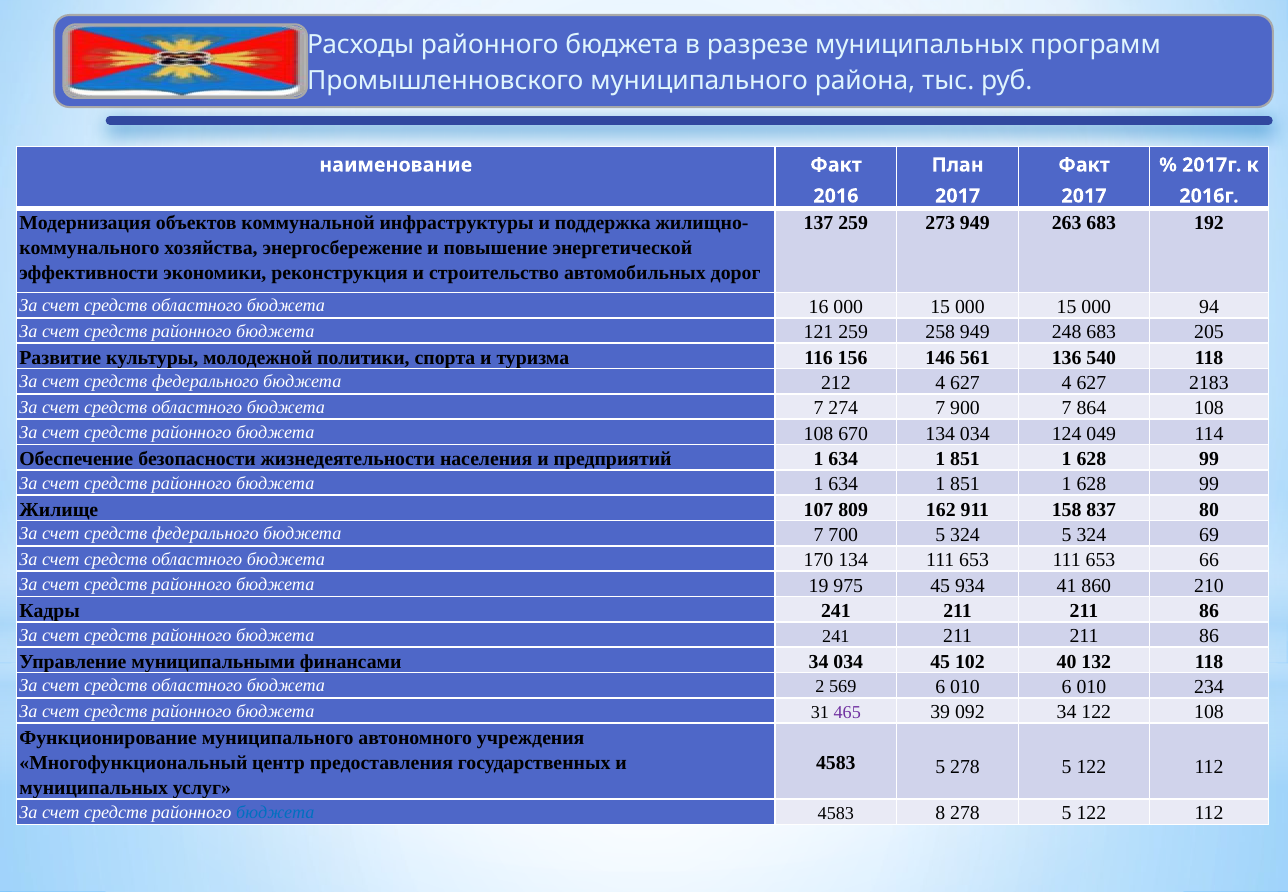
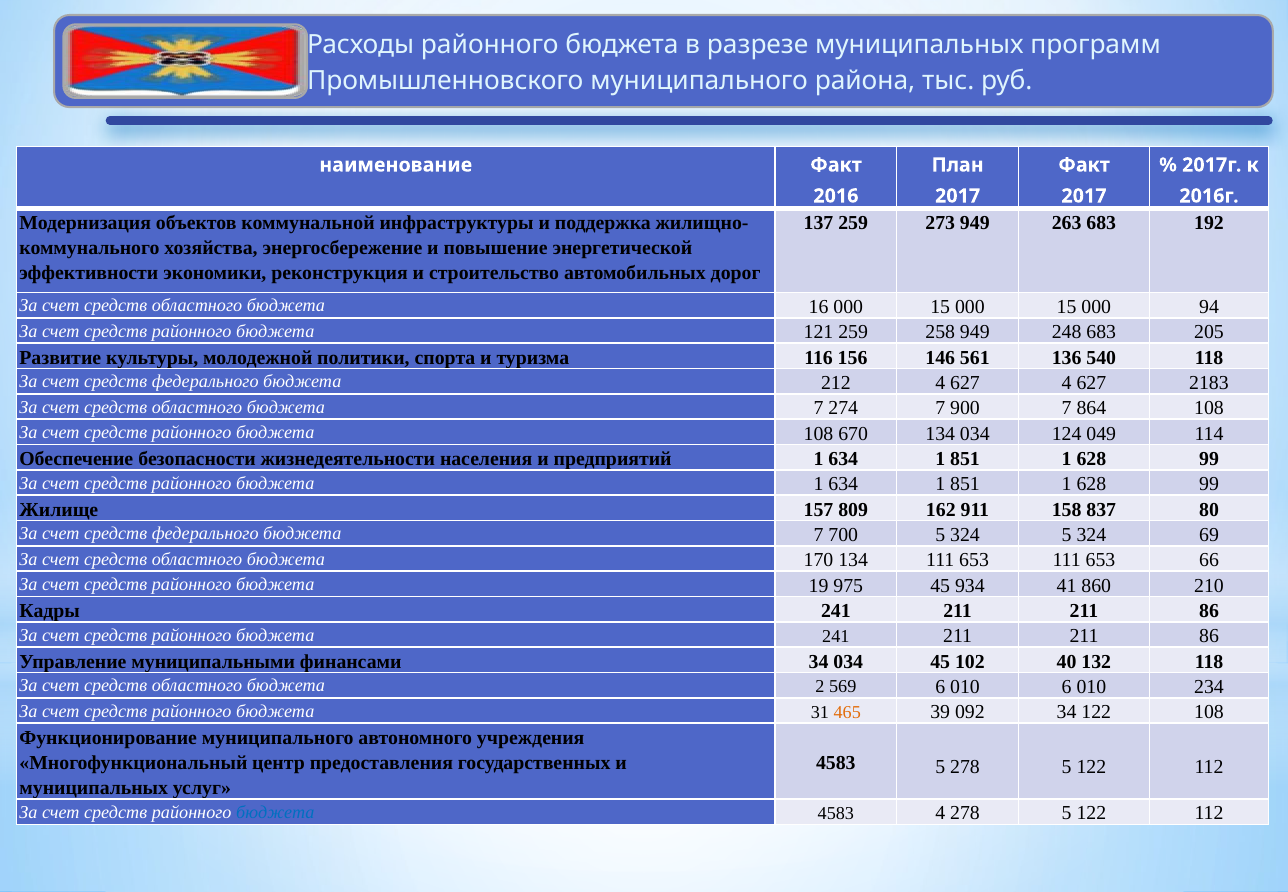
107: 107 -> 157
465 colour: purple -> orange
4583 8: 8 -> 4
